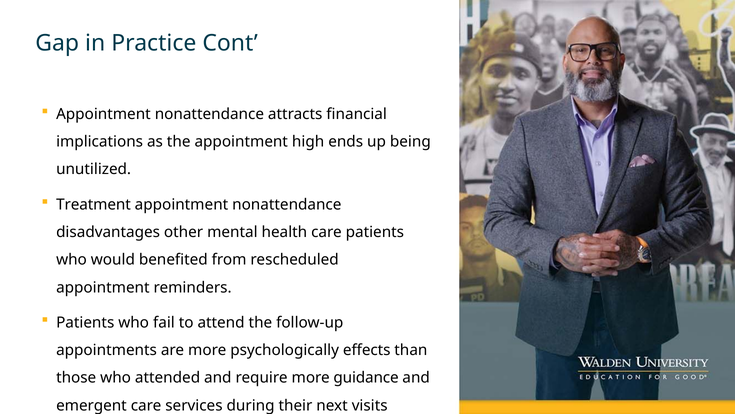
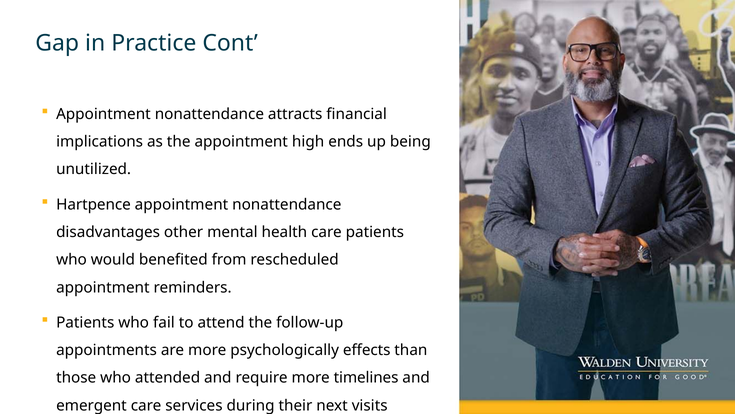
Treatment: Treatment -> Hartpence
guidance: guidance -> timelines
